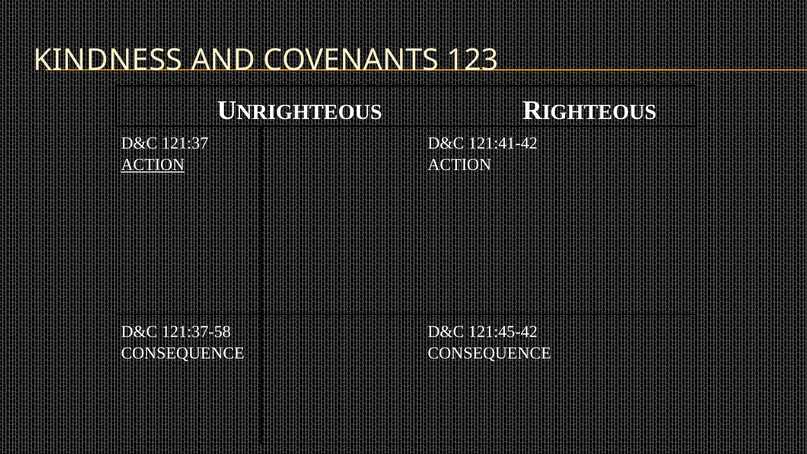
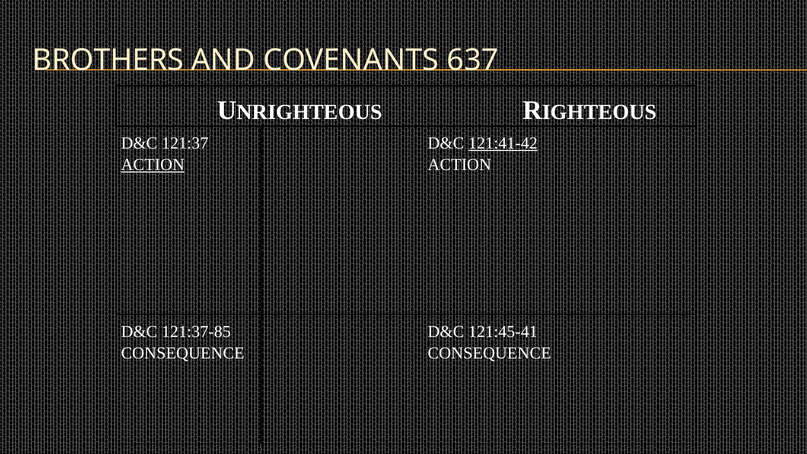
KINDNESS: KINDNESS -> BROTHERS
123: 123 -> 637
121:41-42 underline: none -> present
121:37-58: 121:37-58 -> 121:37-85
121:45-42: 121:45-42 -> 121:45-41
